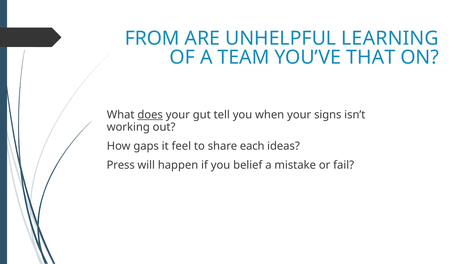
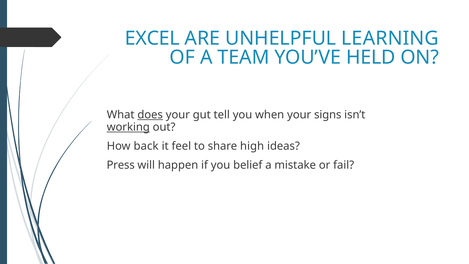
FROM: FROM -> EXCEL
THAT: THAT -> HELD
working underline: none -> present
gaps: gaps -> back
each: each -> high
